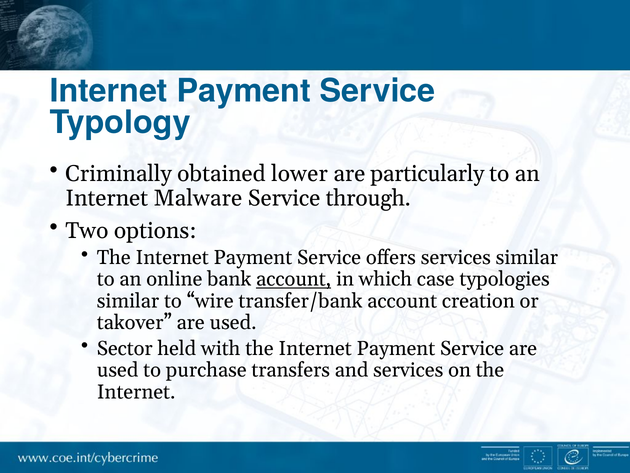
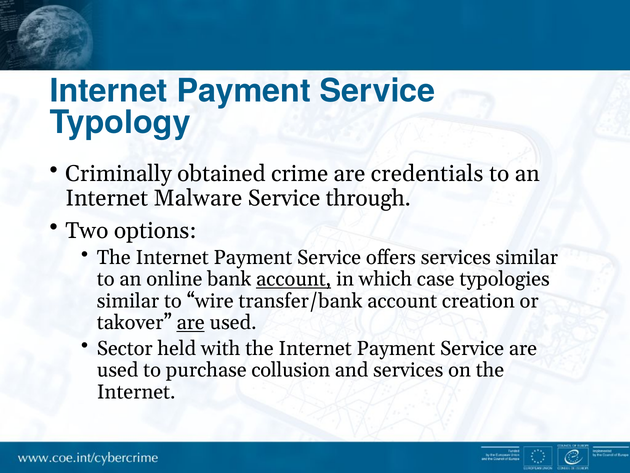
lower: lower -> crime
particularly: particularly -> credentials
are at (191, 322) underline: none -> present
transfers: transfers -> collusion
